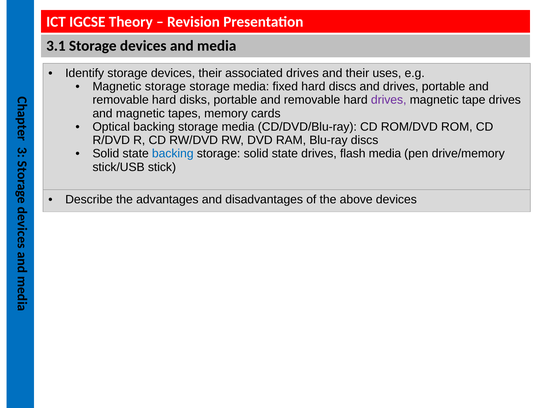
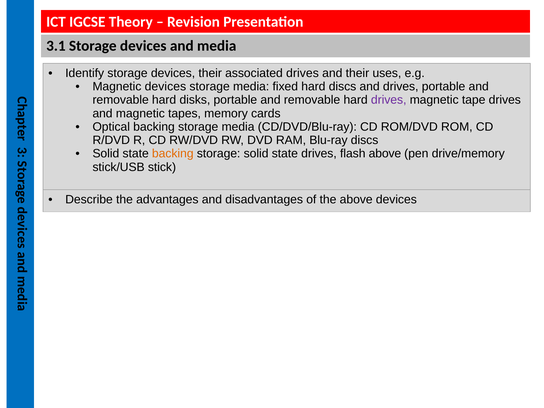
Magnetic storage: storage -> devices
backing at (173, 154) colour: blue -> orange
flash media: media -> above
